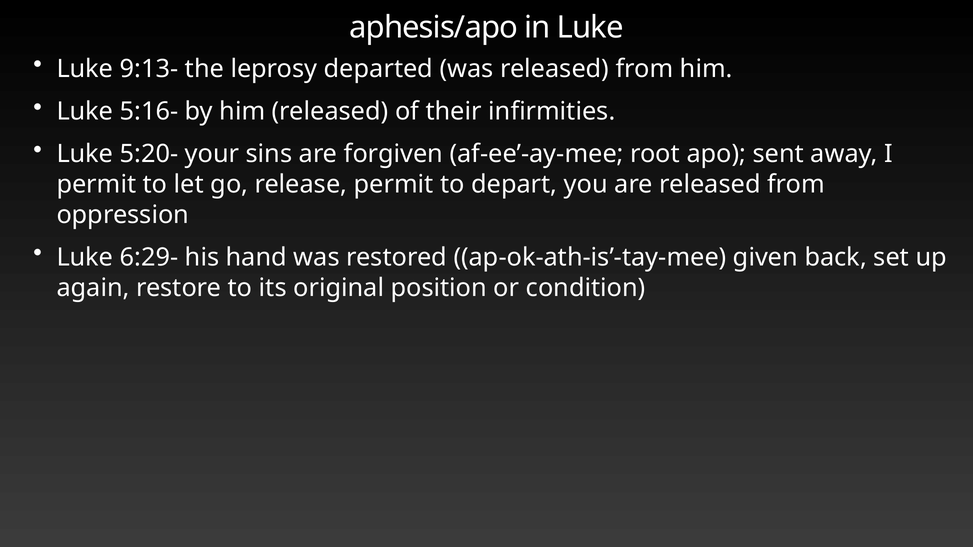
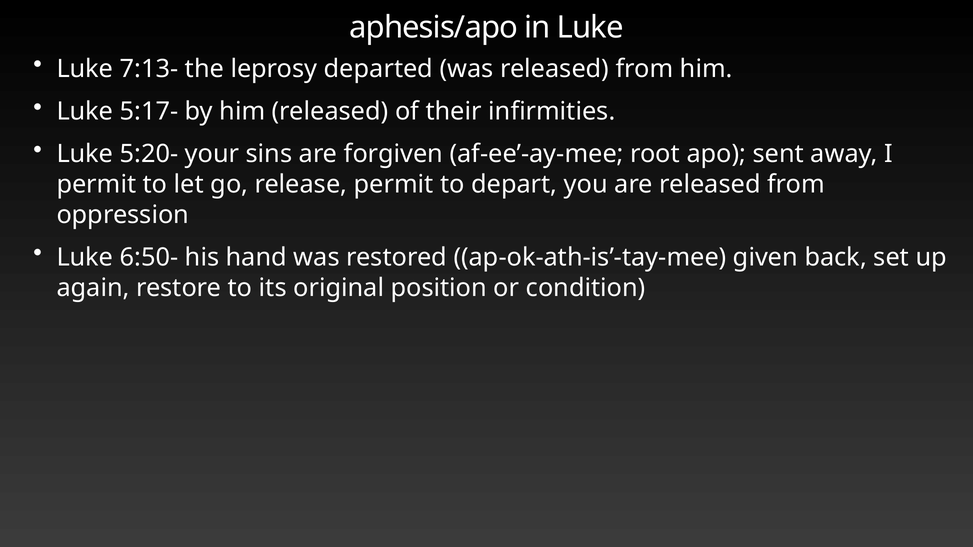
9:13-: 9:13- -> 7:13-
5:16-: 5:16- -> 5:17-
6:29-: 6:29- -> 6:50-
